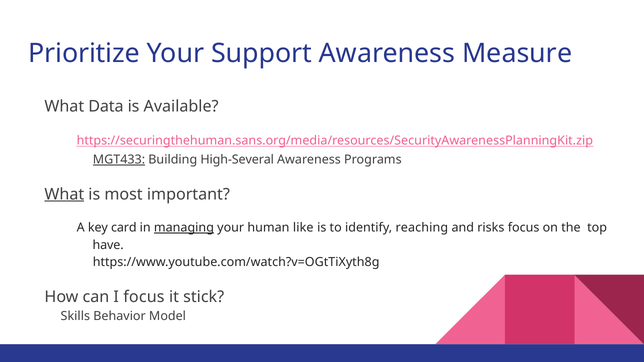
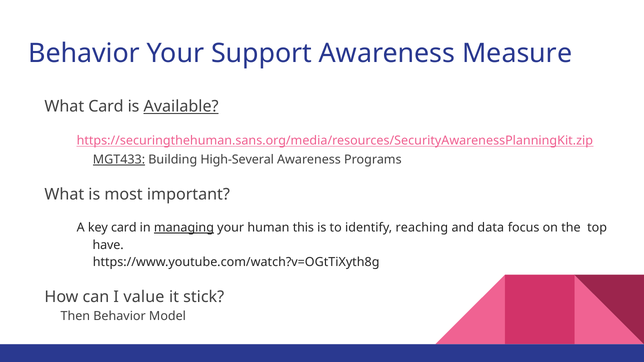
Prioritize at (84, 53): Prioritize -> Behavior
What Data: Data -> Card
Available underline: none -> present
What at (64, 194) underline: present -> none
like: like -> this
risks: risks -> data
I focus: focus -> value
Skills: Skills -> Then
